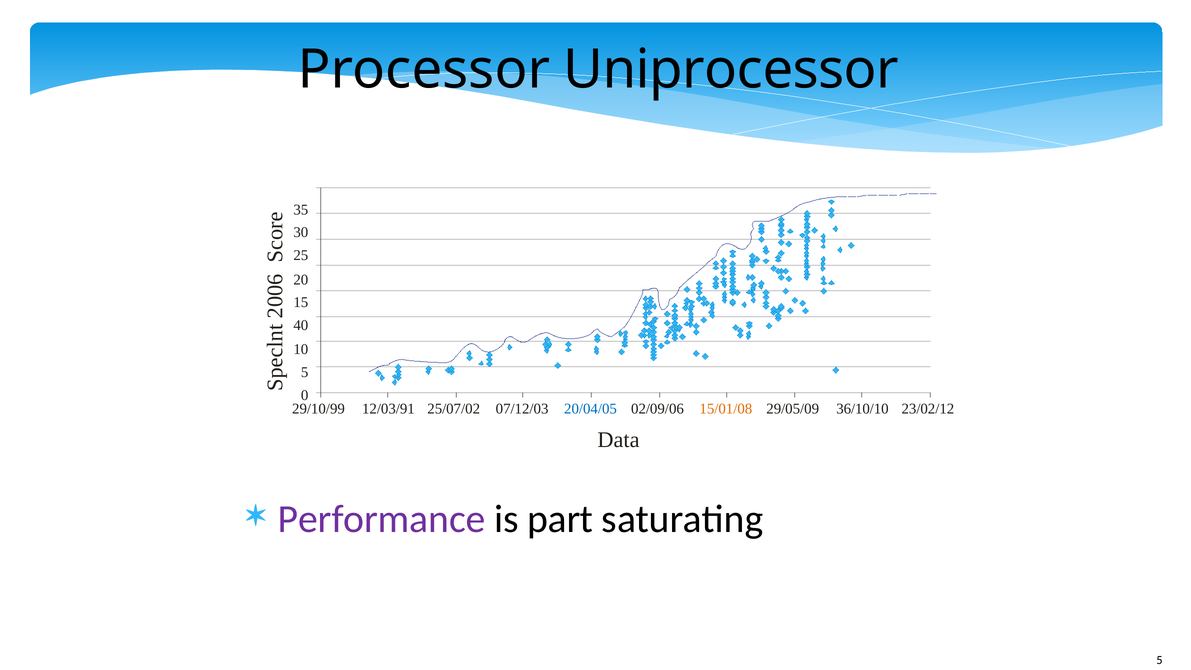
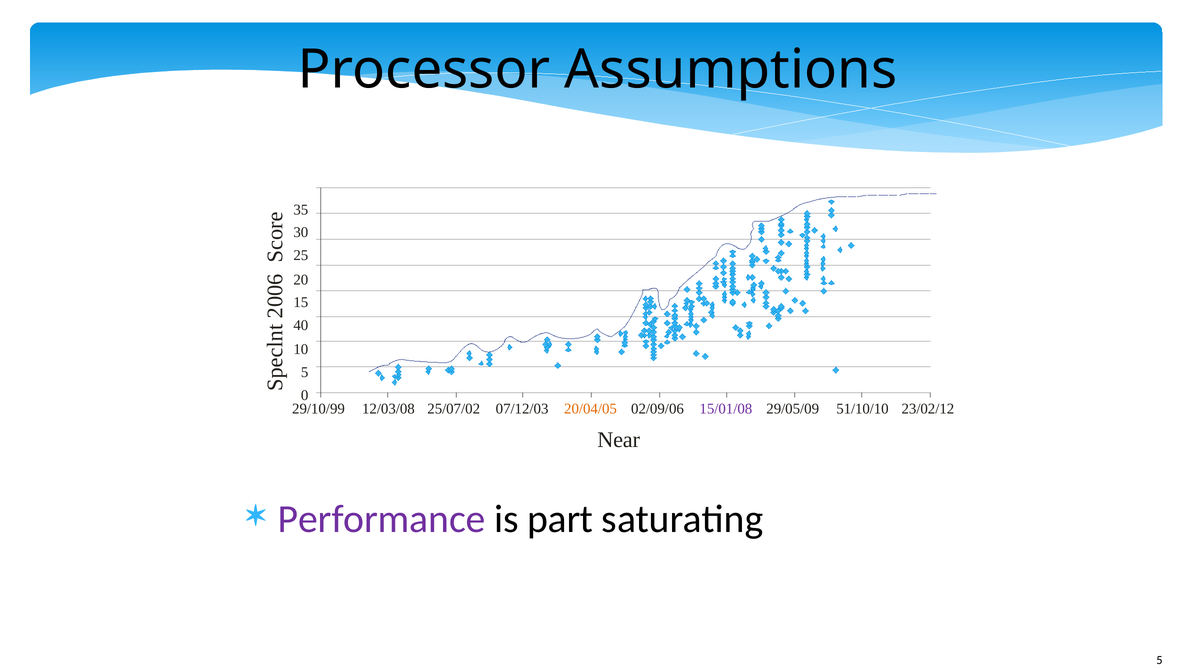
Uniprocessor: Uniprocessor -> Assumptions
12/03/91: 12/03/91 -> 12/03/08
20/04/05 colour: blue -> orange
15/01/08 colour: orange -> purple
36/10/10: 36/10/10 -> 51/10/10
Data: Data -> Near
